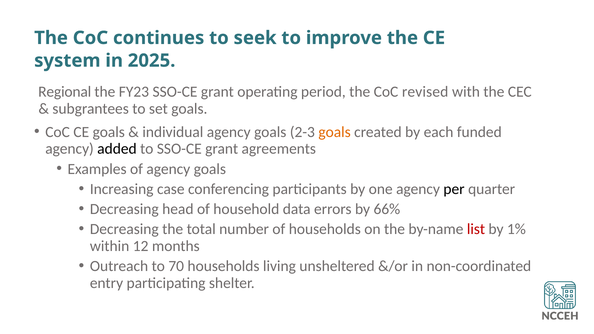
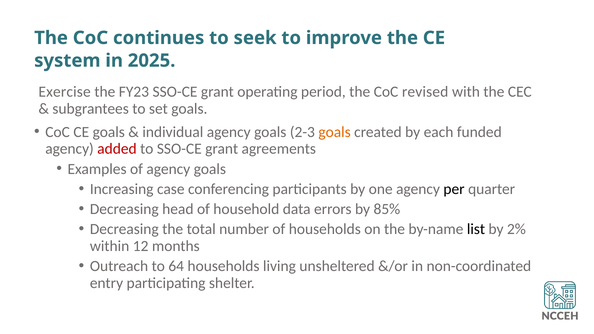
Regional: Regional -> Exercise
added colour: black -> red
66%: 66% -> 85%
list colour: red -> black
1%: 1% -> 2%
70: 70 -> 64
